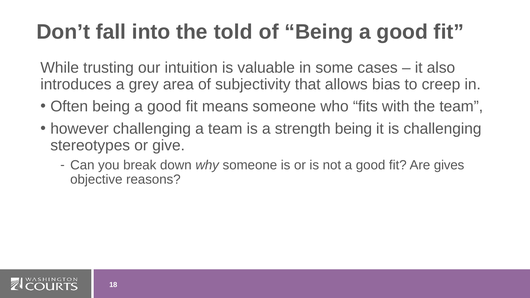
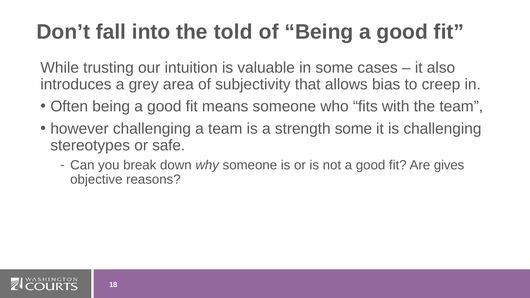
strength being: being -> some
give: give -> safe
